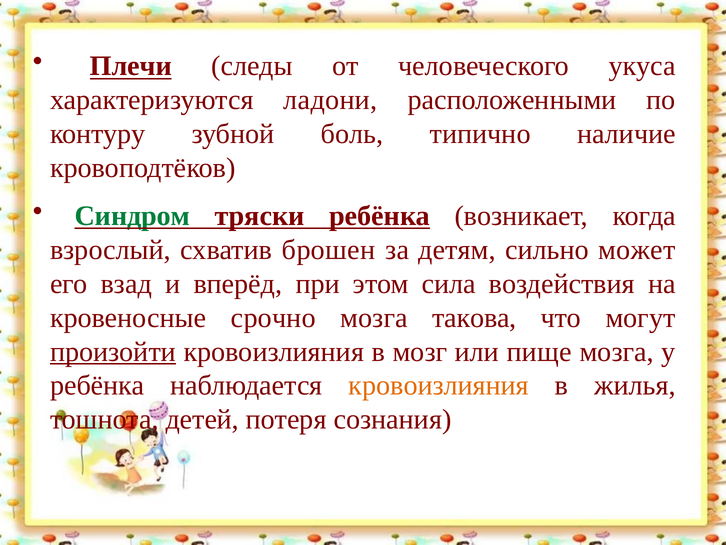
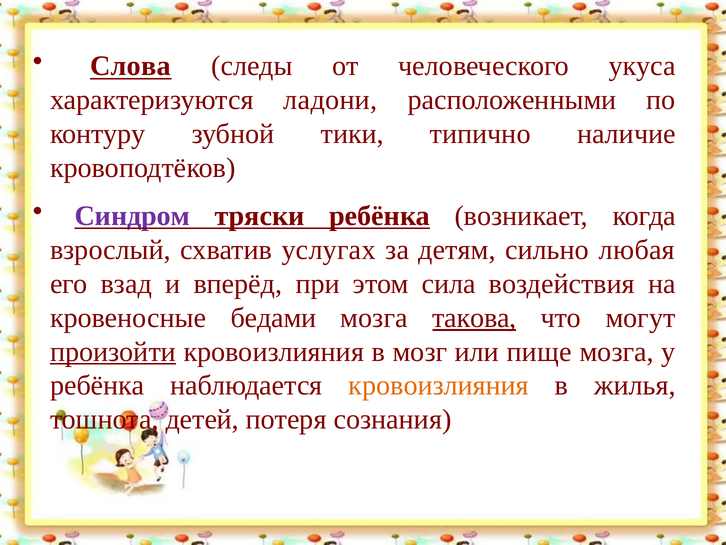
Плечи: Плечи -> Слова
боль: боль -> тики
Синдром colour: green -> purple
брошен: брошен -> услугах
может: может -> любая
срочно: срочно -> бедами
такова underline: none -> present
